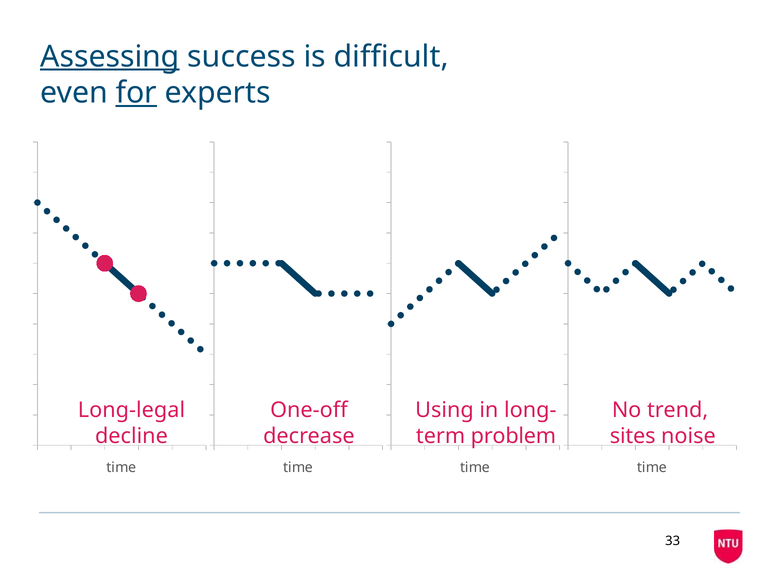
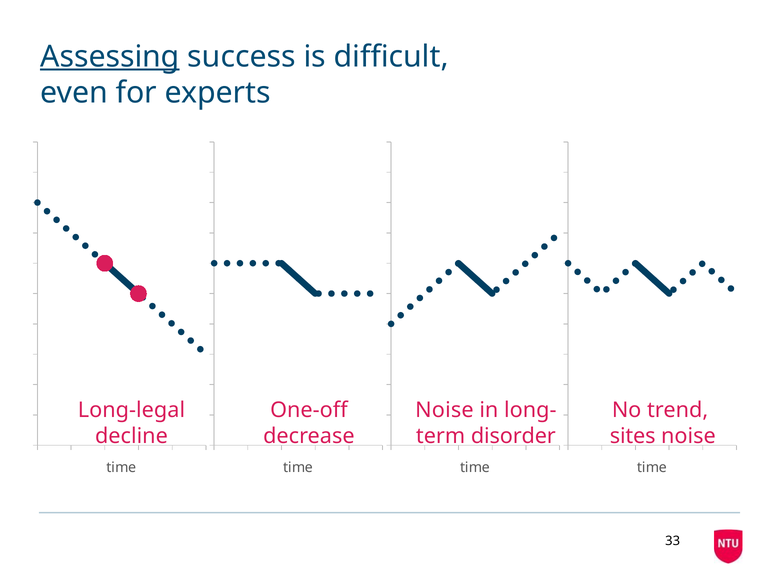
for underline: present -> none
Using at (445, 410): Using -> Noise
problem: problem -> disorder
